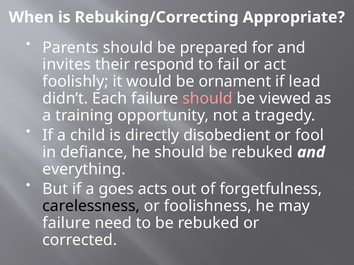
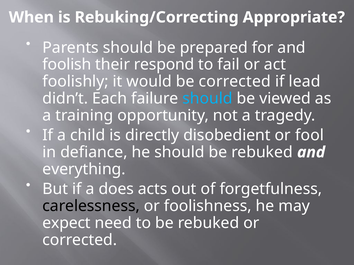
invites: invites -> foolish
be ornament: ornament -> corrected
should at (207, 99) colour: pink -> light blue
goes: goes -> does
failure at (66, 223): failure -> expect
